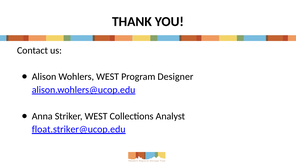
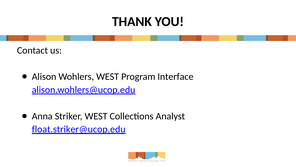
Designer: Designer -> Interface
